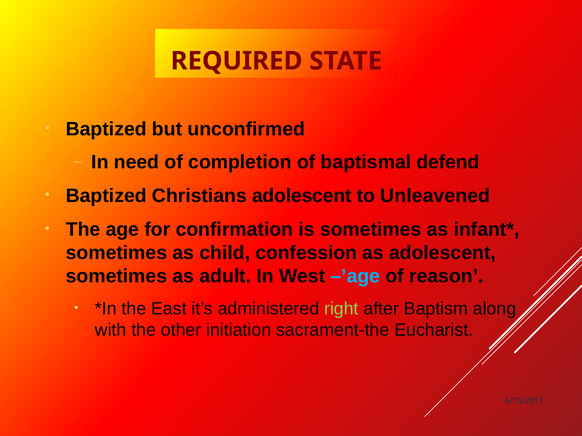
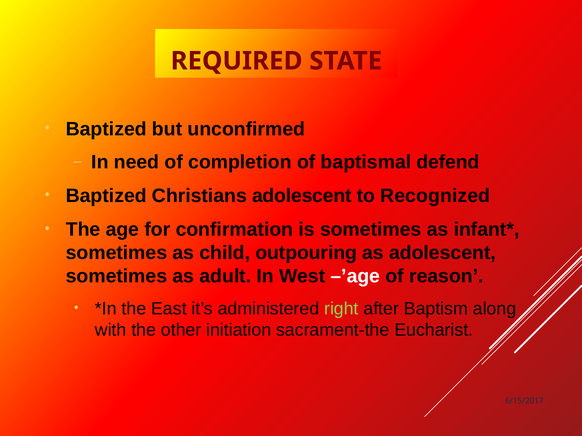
Unleavened: Unleavened -> Recognized
confession: confession -> outpouring
–’age colour: light blue -> white
